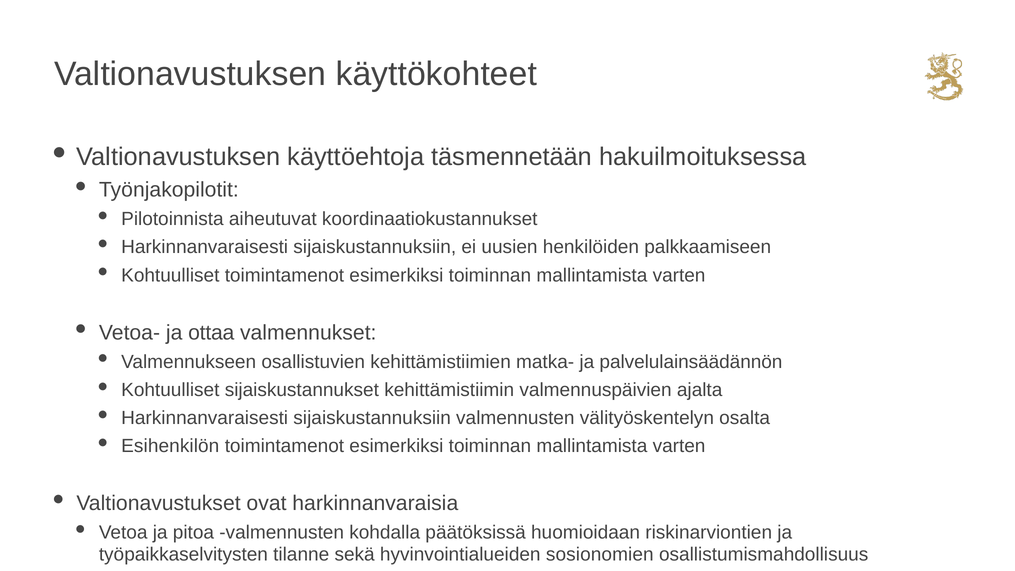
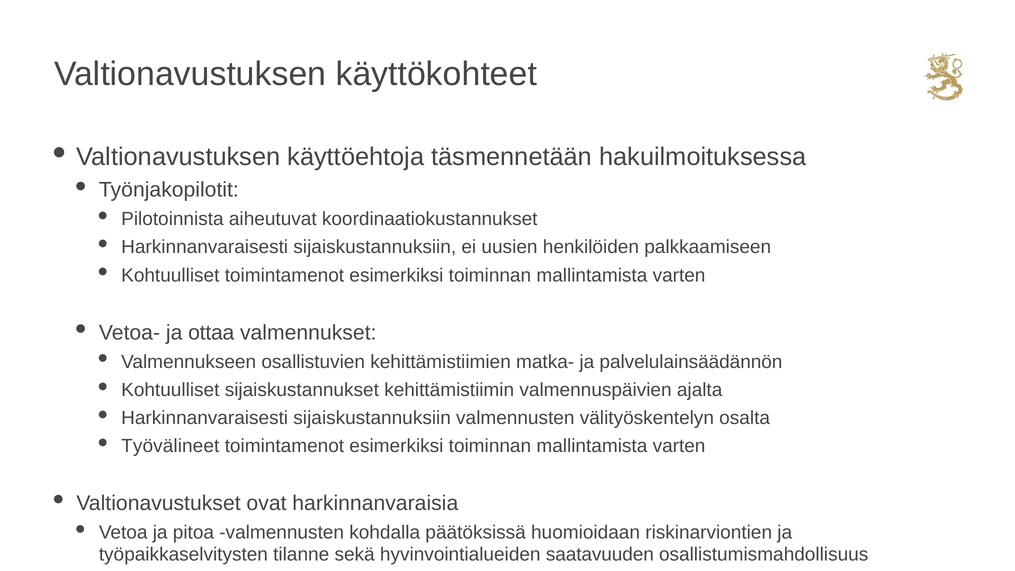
Esihenkilön: Esihenkilön -> Työvälineet
sosionomien: sosionomien -> saatavuuden
